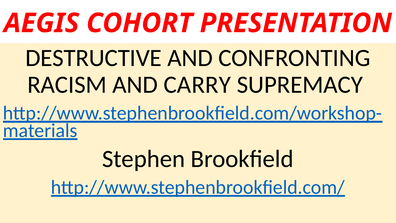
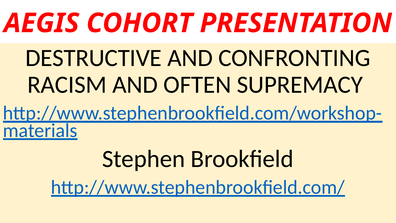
CARRY: CARRY -> OFTEN
